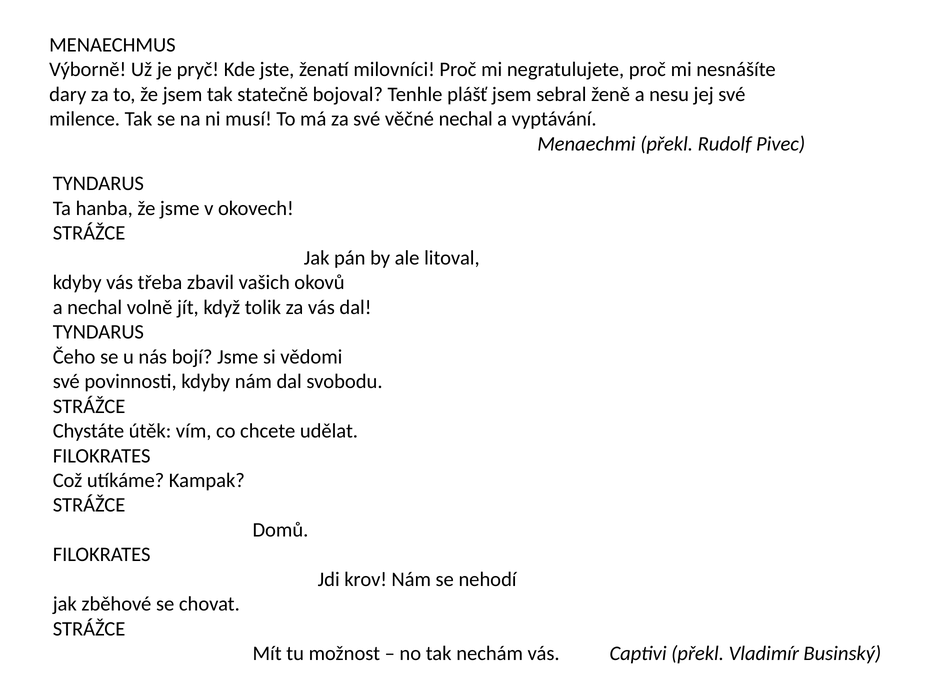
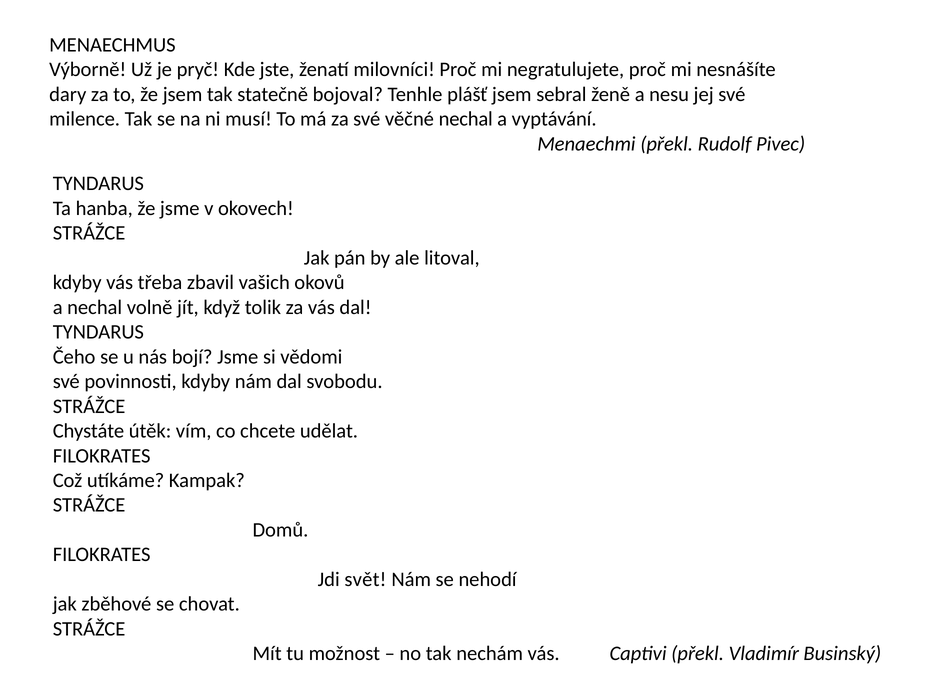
krov: krov -> svět
